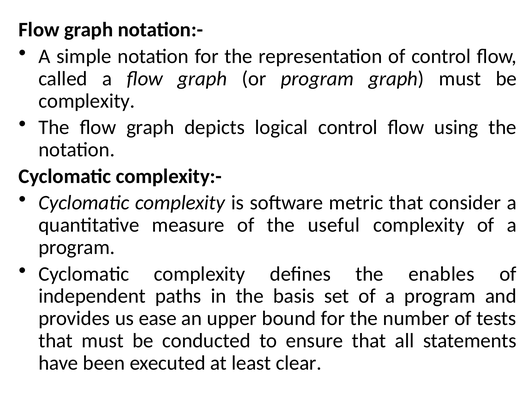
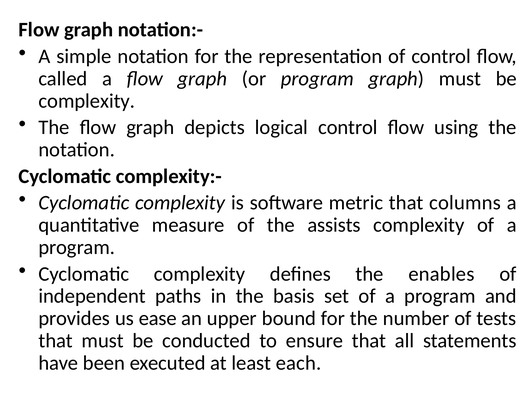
consider: consider -> columns
useful: useful -> assists
clear: clear -> each
